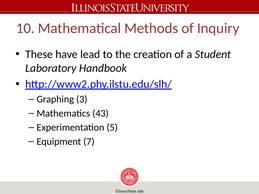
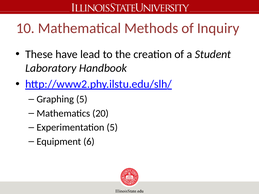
Graphing 3: 3 -> 5
43: 43 -> 20
7: 7 -> 6
